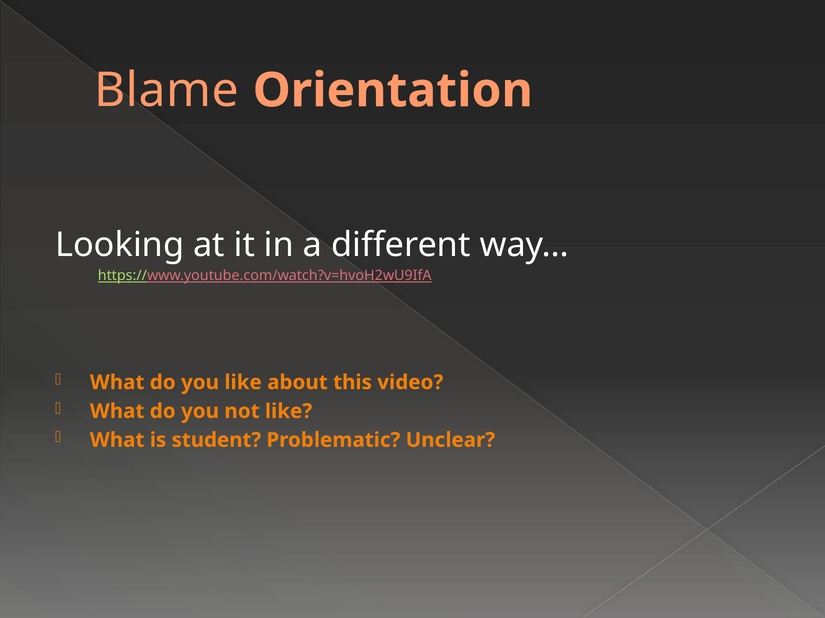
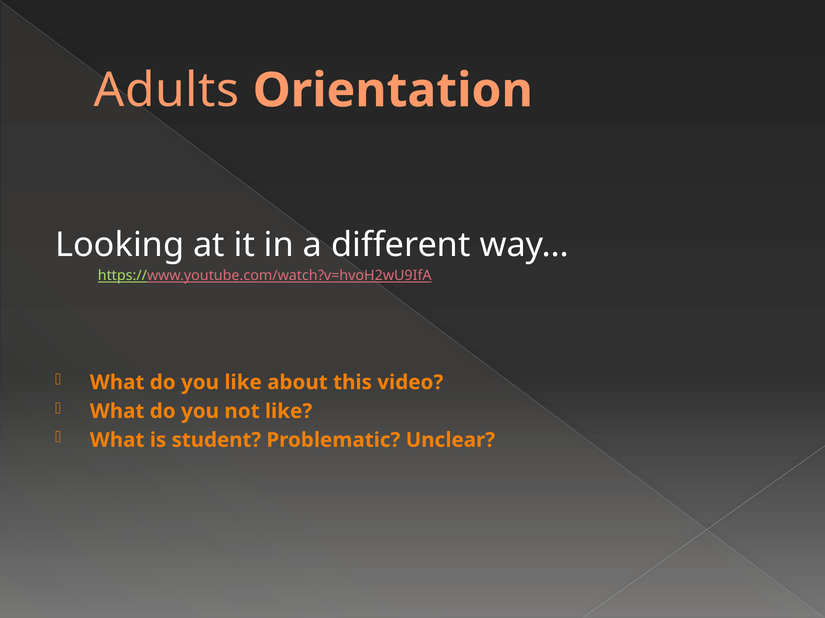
Blame: Blame -> Adults
